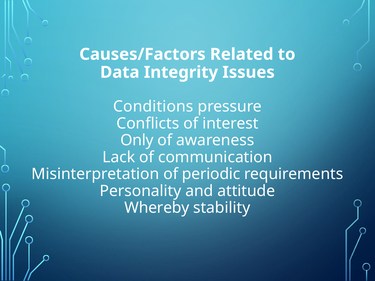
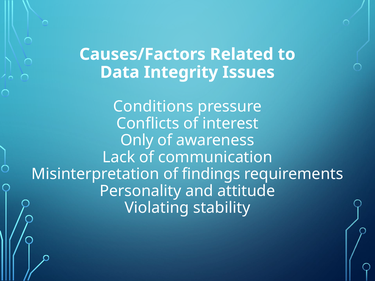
periodic: periodic -> findings
Whereby: Whereby -> Violating
